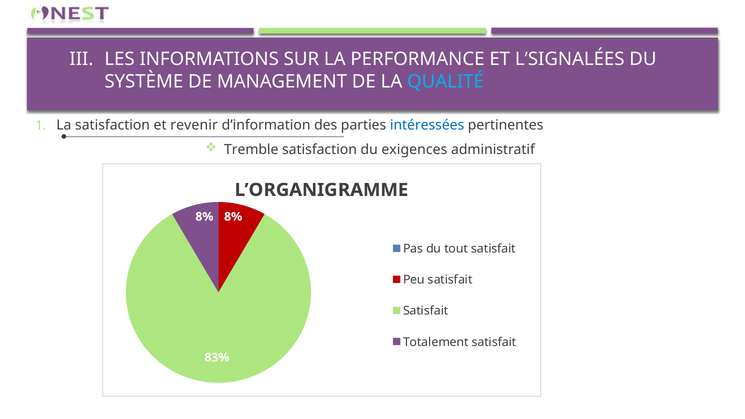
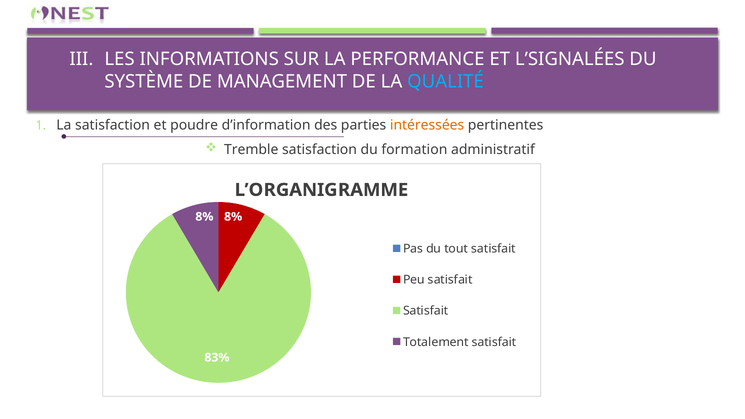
revenir: revenir -> poudre
intéressées colour: blue -> orange
exigences: exigences -> formation
